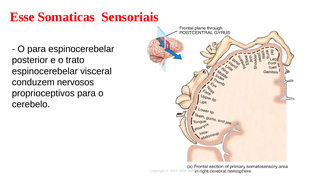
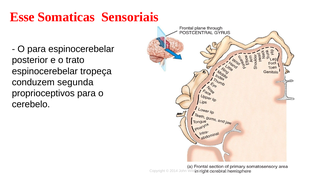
visceral: visceral -> tropeça
nervosos: nervosos -> segunda
